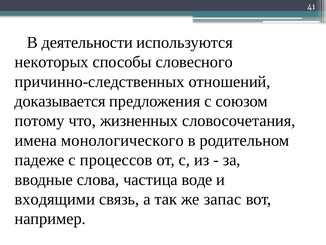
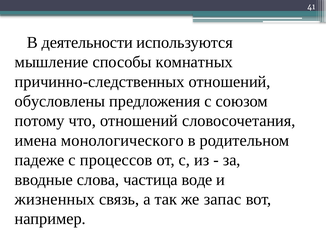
некоторых: некоторых -> мышление
словесного: словесного -> комнатных
доказывается: доказывается -> обусловлены
что жизненных: жизненных -> отношений
входящими: входящими -> жизненных
